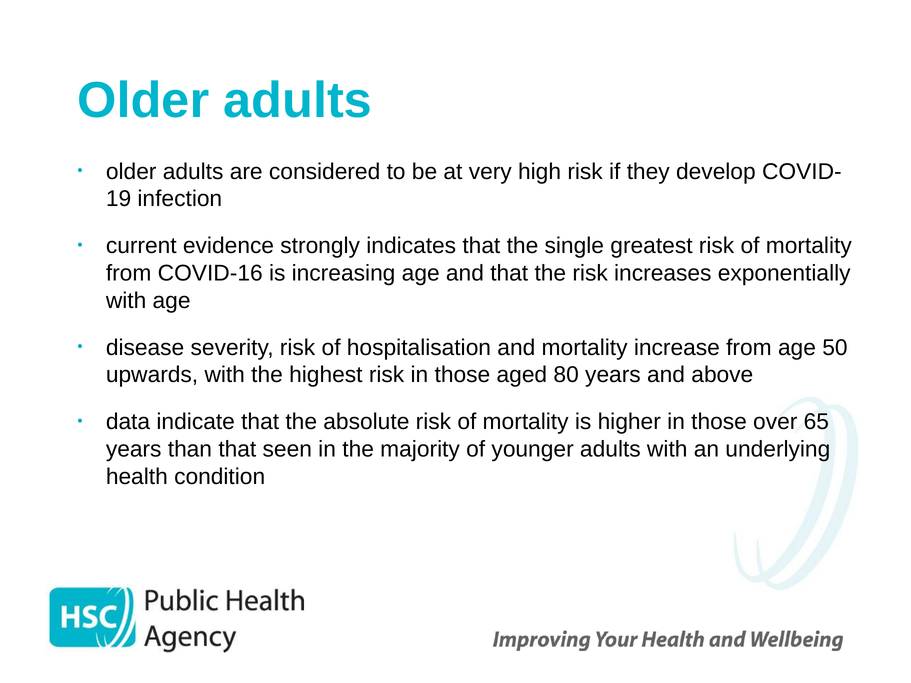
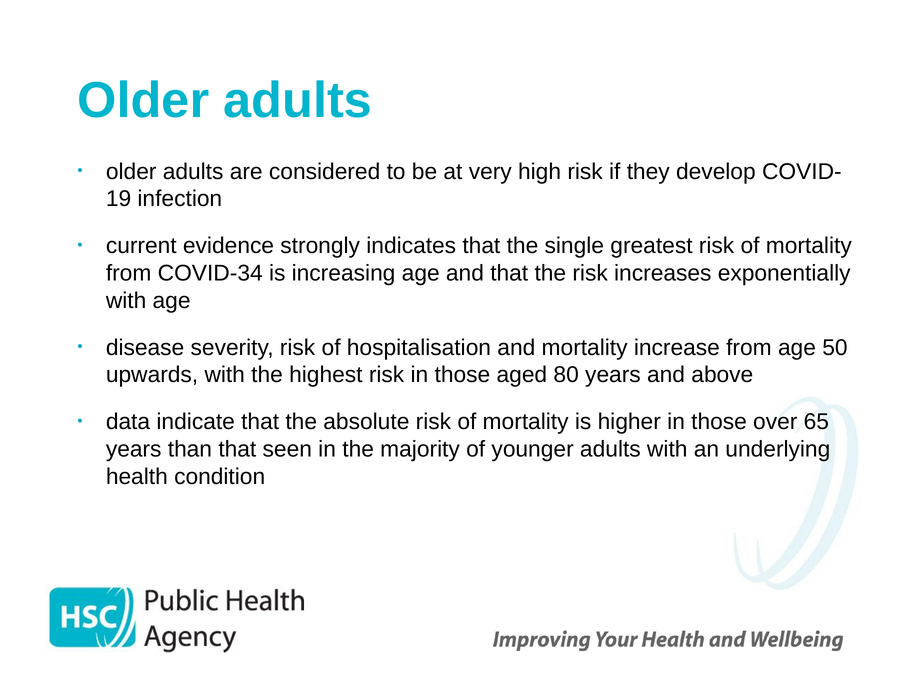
COVID-16: COVID-16 -> COVID-34
